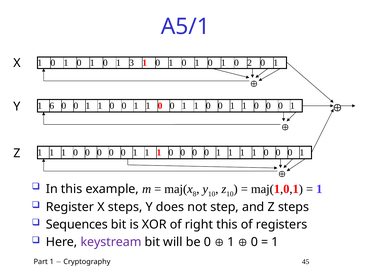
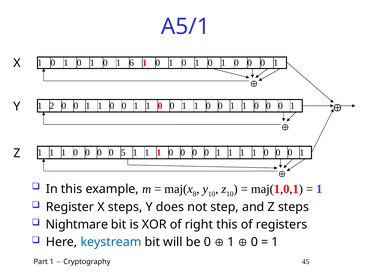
3: 3 -> 6
0 1 0 2: 2 -> 0
6: 6 -> 2
0 at (123, 153): 0 -> 5
Sequences: Sequences -> Nightmare
keystream colour: purple -> blue
